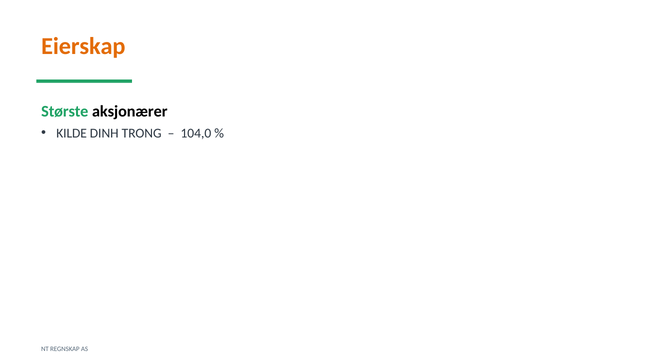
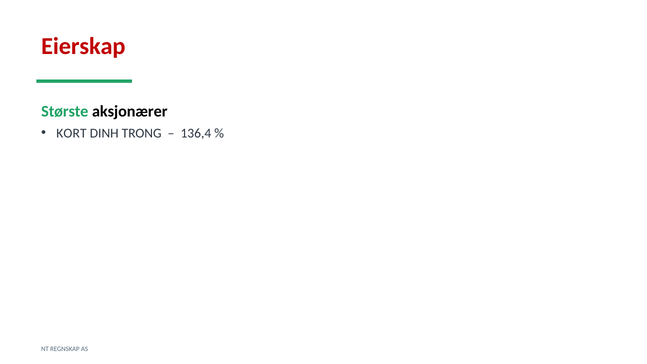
Eierskap colour: orange -> red
KILDE: KILDE -> KORT
104,0: 104,0 -> 136,4
